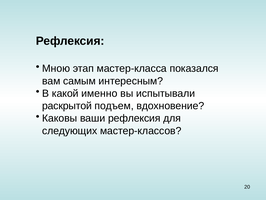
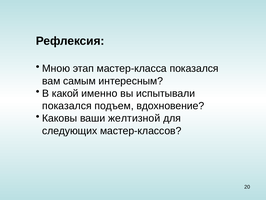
раскрытой at (67, 106): раскрытой -> показался
ваши рефлексия: рефлексия -> желтизной
